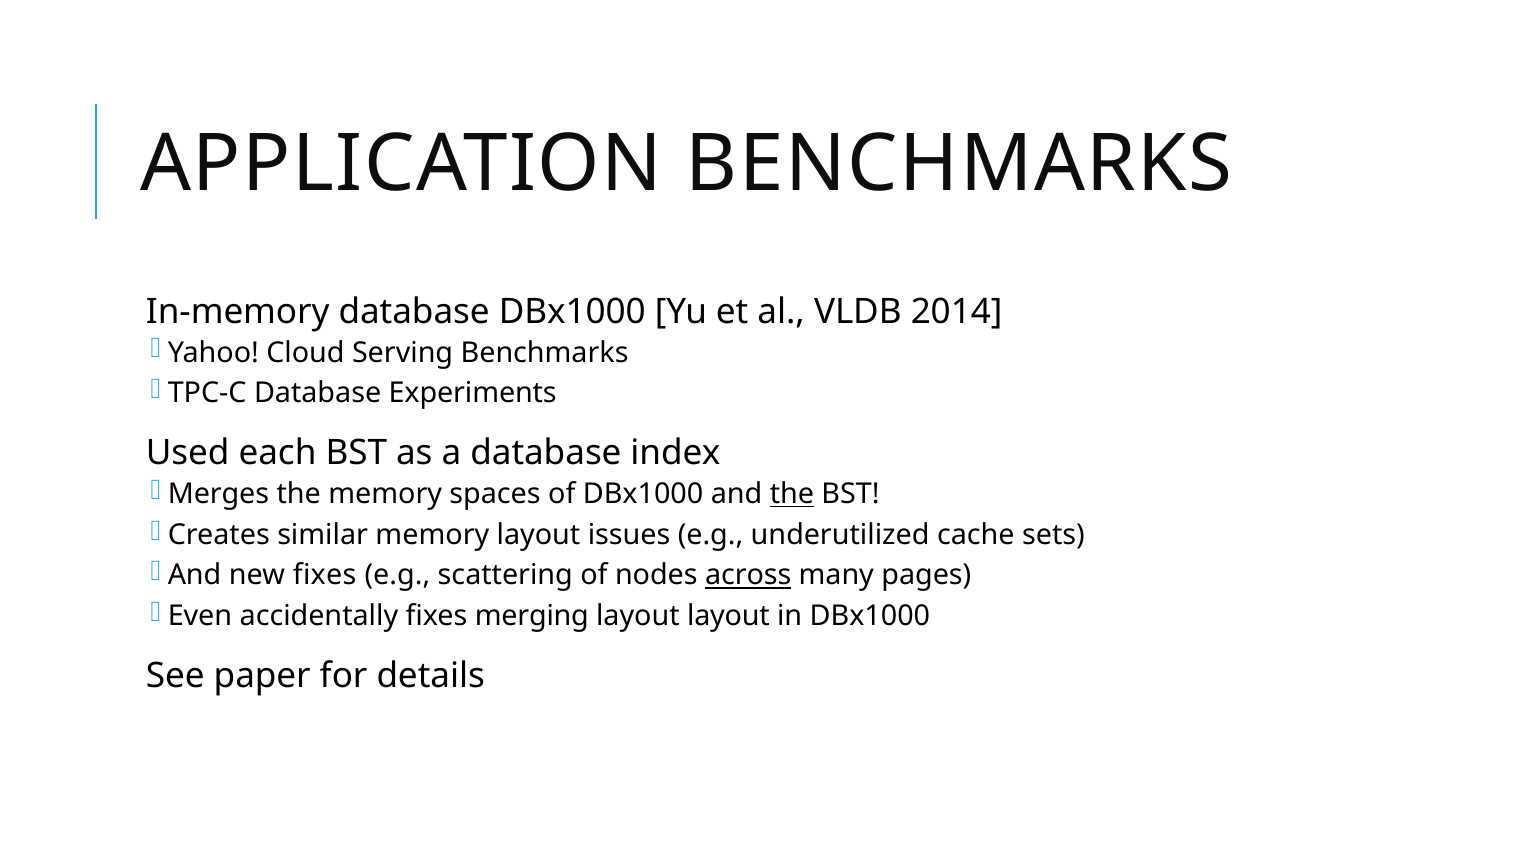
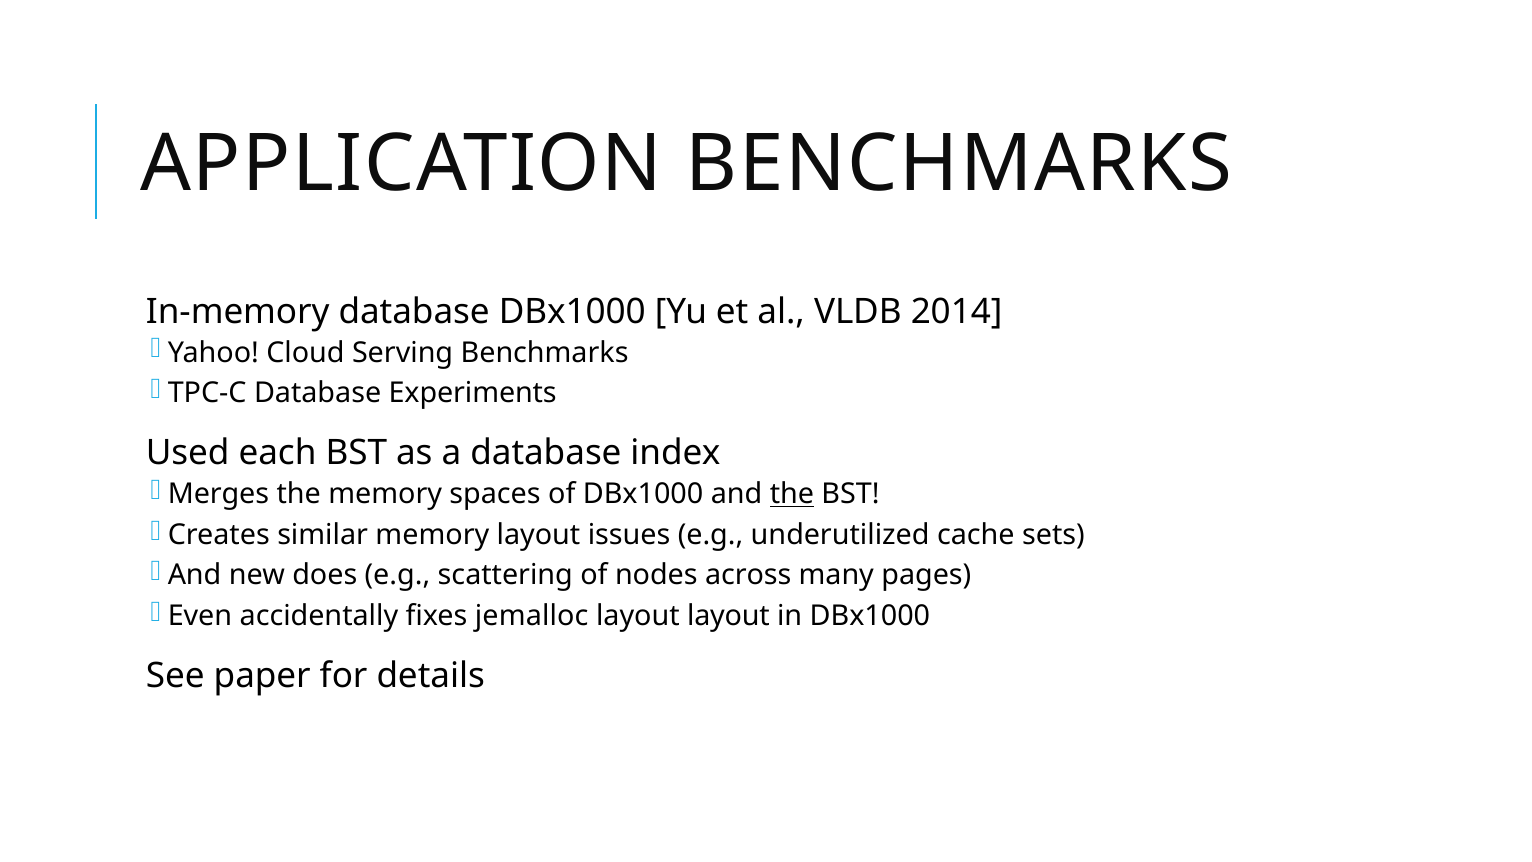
new fixes: fixes -> does
across underline: present -> none
merging: merging -> jemalloc
